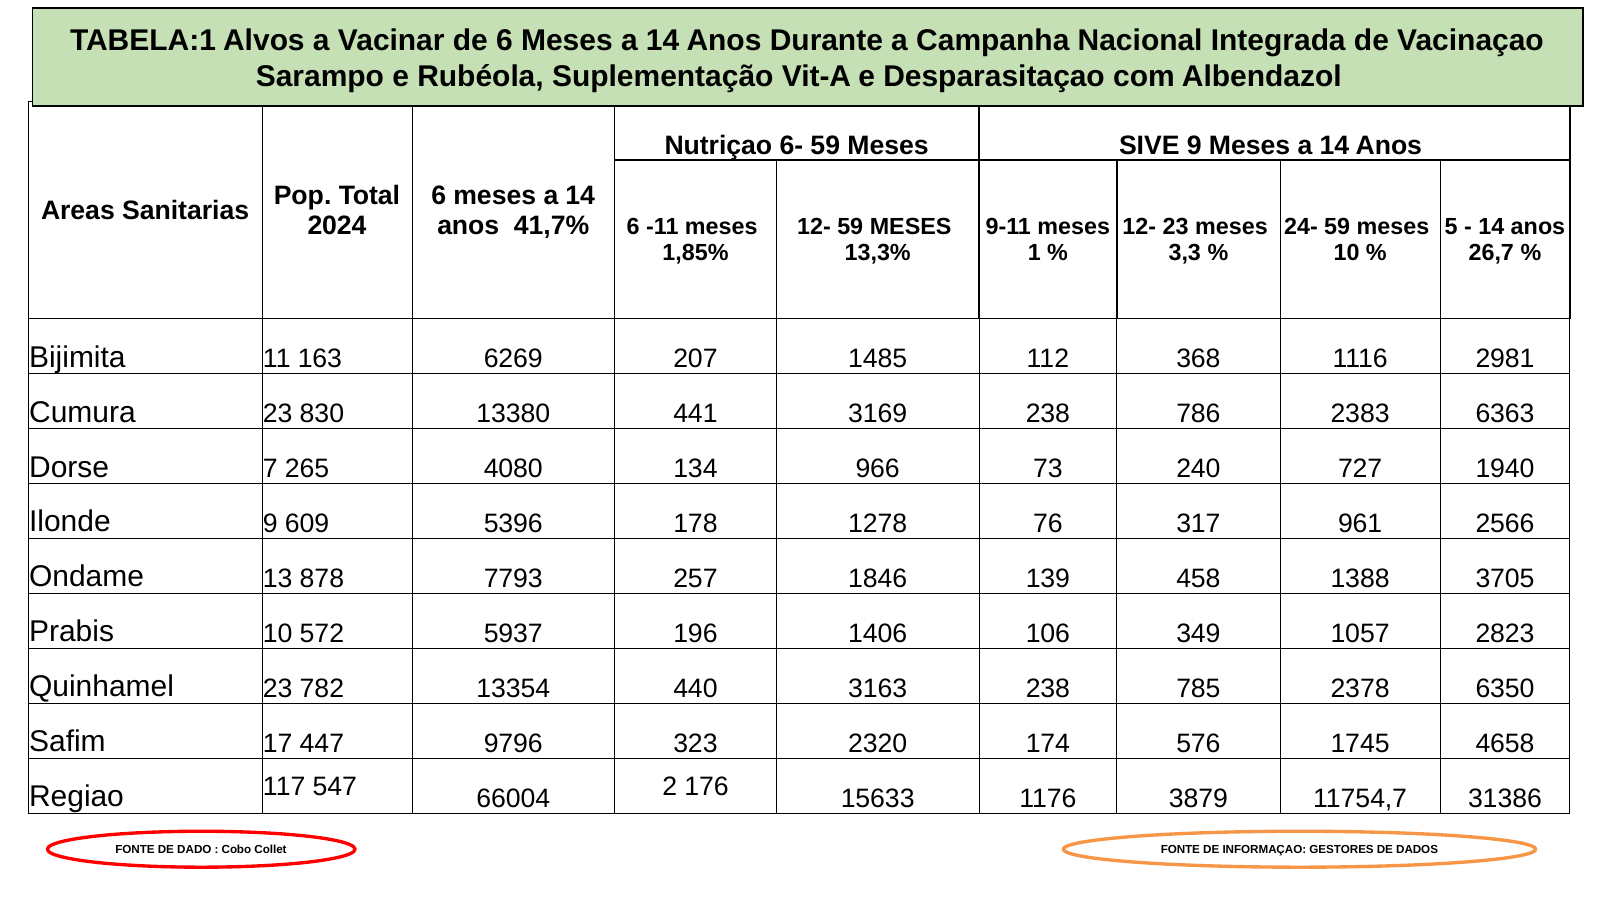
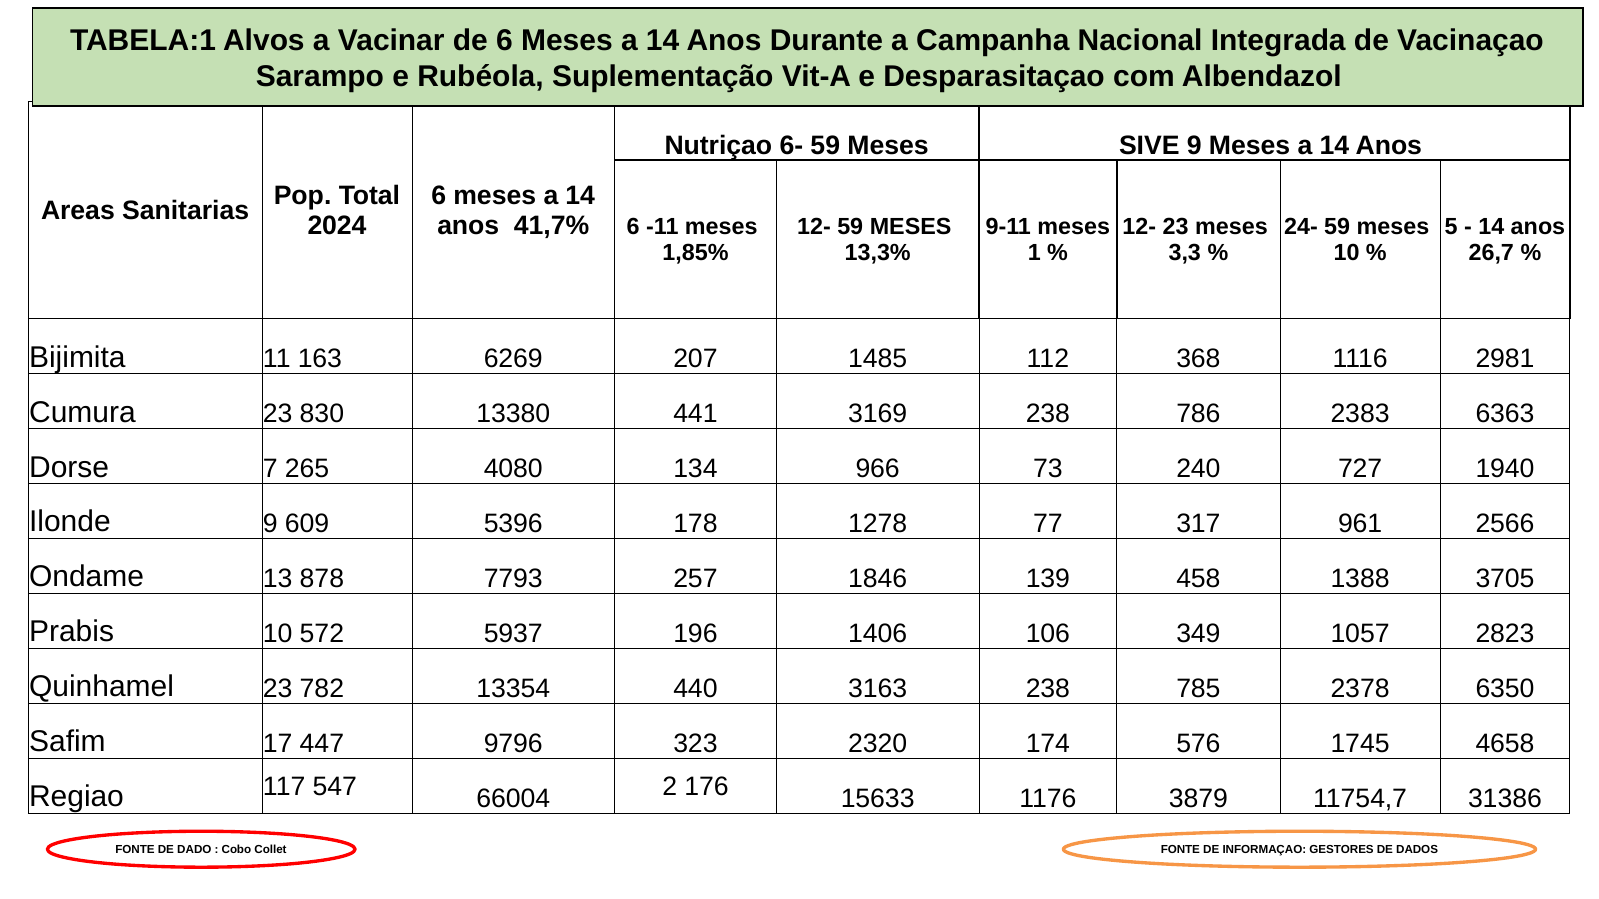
76: 76 -> 77
